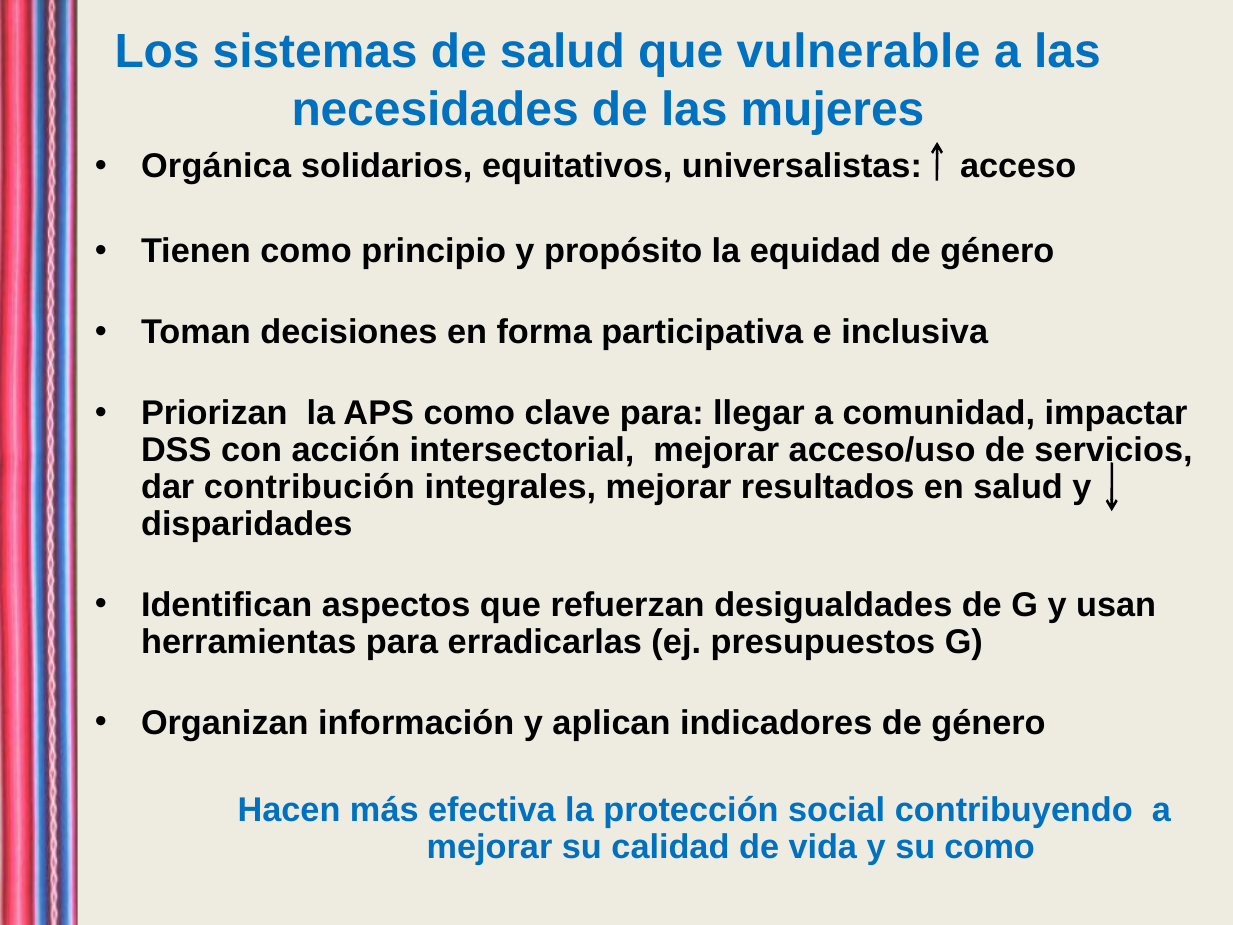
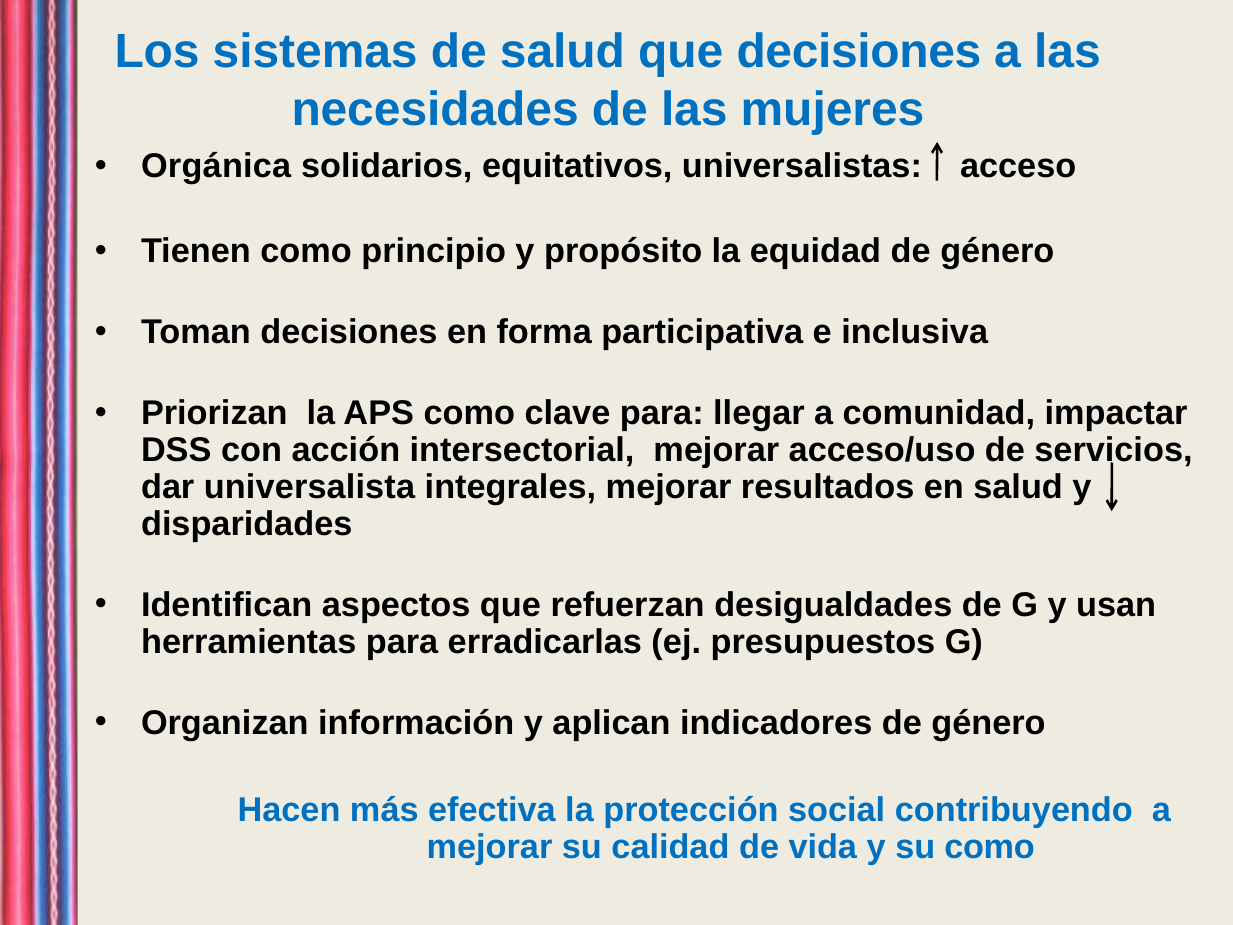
que vulnerable: vulnerable -> decisiones
contribución: contribución -> universalista
